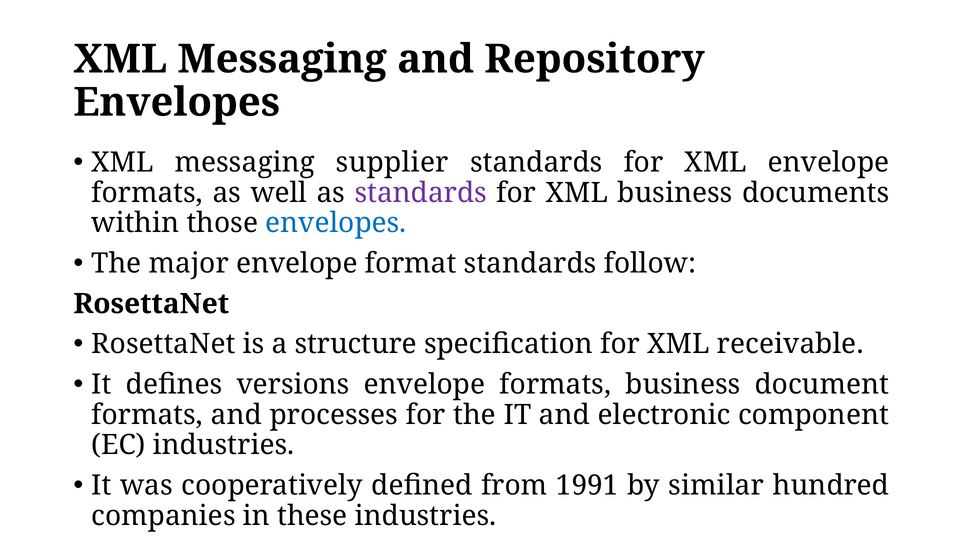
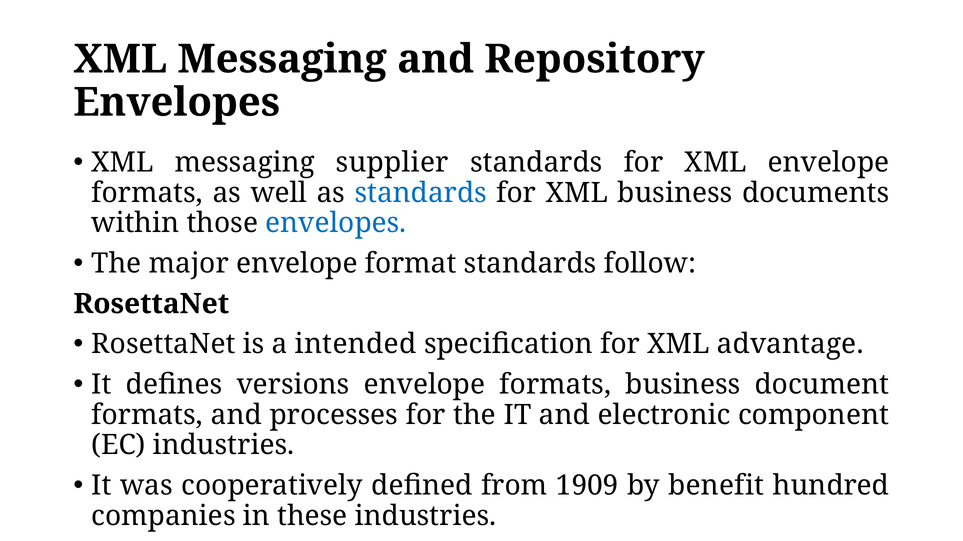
standards at (421, 193) colour: purple -> blue
structure: structure -> intended
receivable: receivable -> advantage
1991: 1991 -> 1909
similar: similar -> benefit
